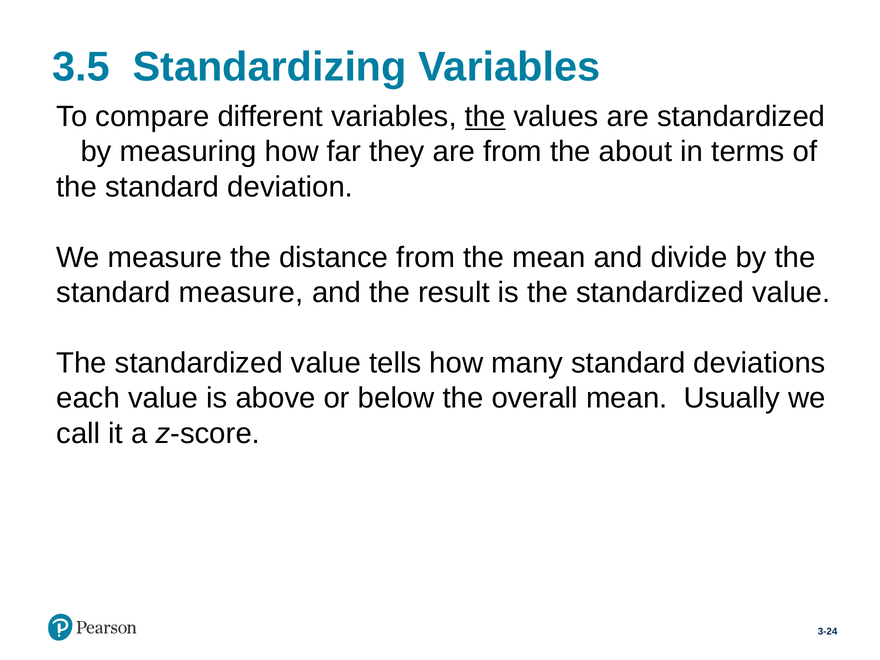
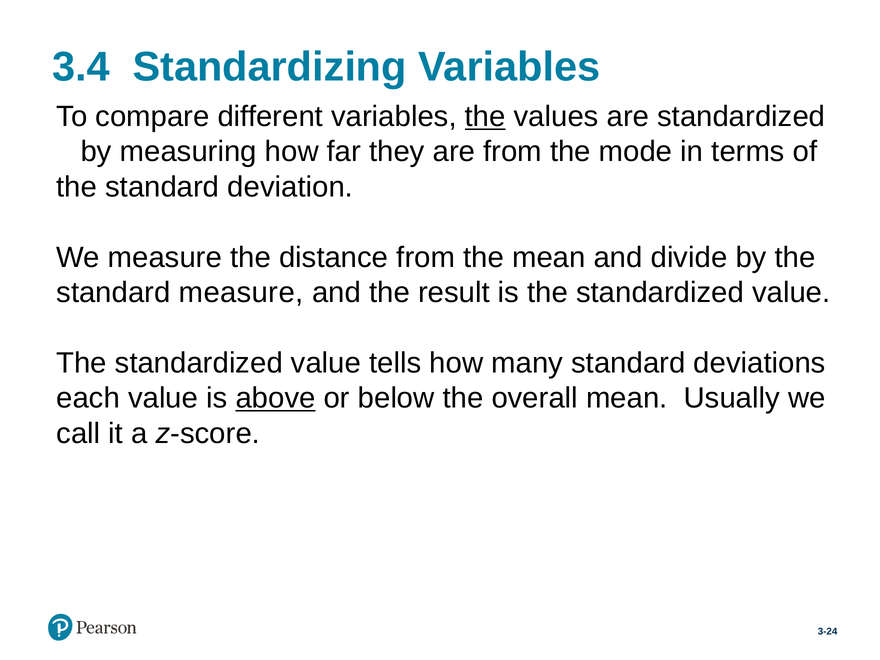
3.5: 3.5 -> 3.4
about: about -> mode
above underline: none -> present
